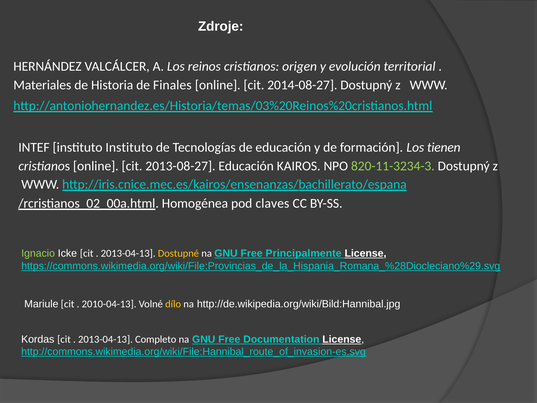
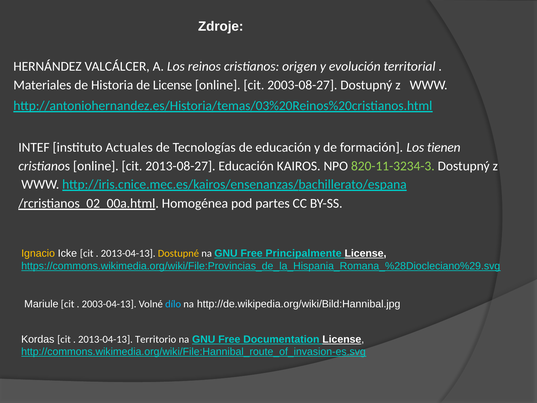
de Finales: Finales -> License
2014-08-27: 2014-08-27 -> 2003-08-27
instituto Instituto: Instituto -> Actuales
claves: claves -> partes
Ignacio colour: light green -> yellow
2010-04-13: 2010-04-13 -> 2003-04-13
dílo colour: yellow -> light blue
Completo: Completo -> Territorio
